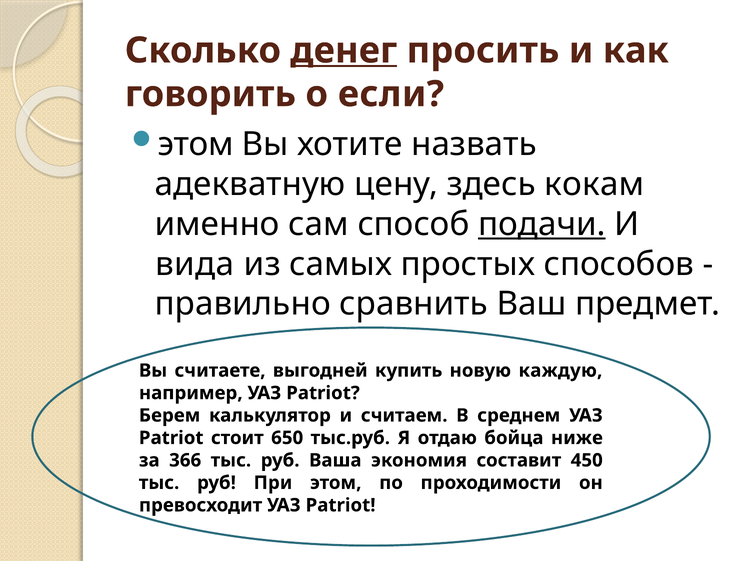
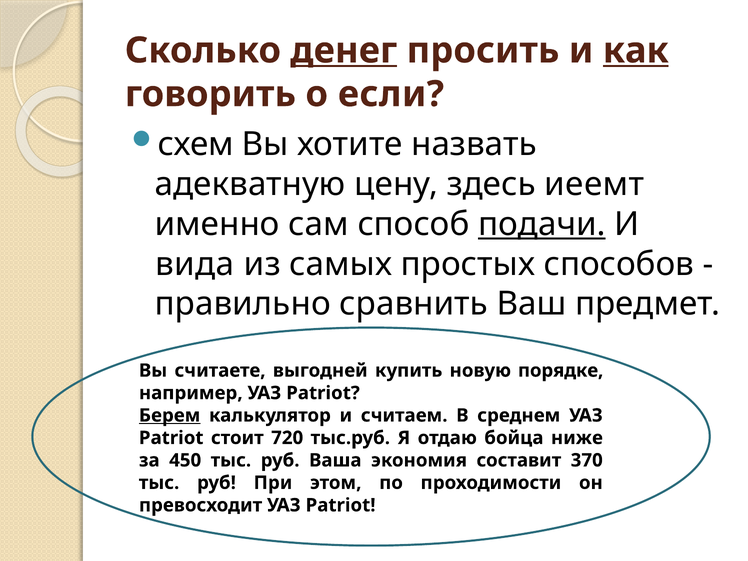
как underline: none -> present
этом at (196, 144): этом -> схем
кокам: кокам -> иеемт
каждую: каждую -> порядке
Берем underline: none -> present
650: 650 -> 720
366: 366 -> 450
450: 450 -> 370
